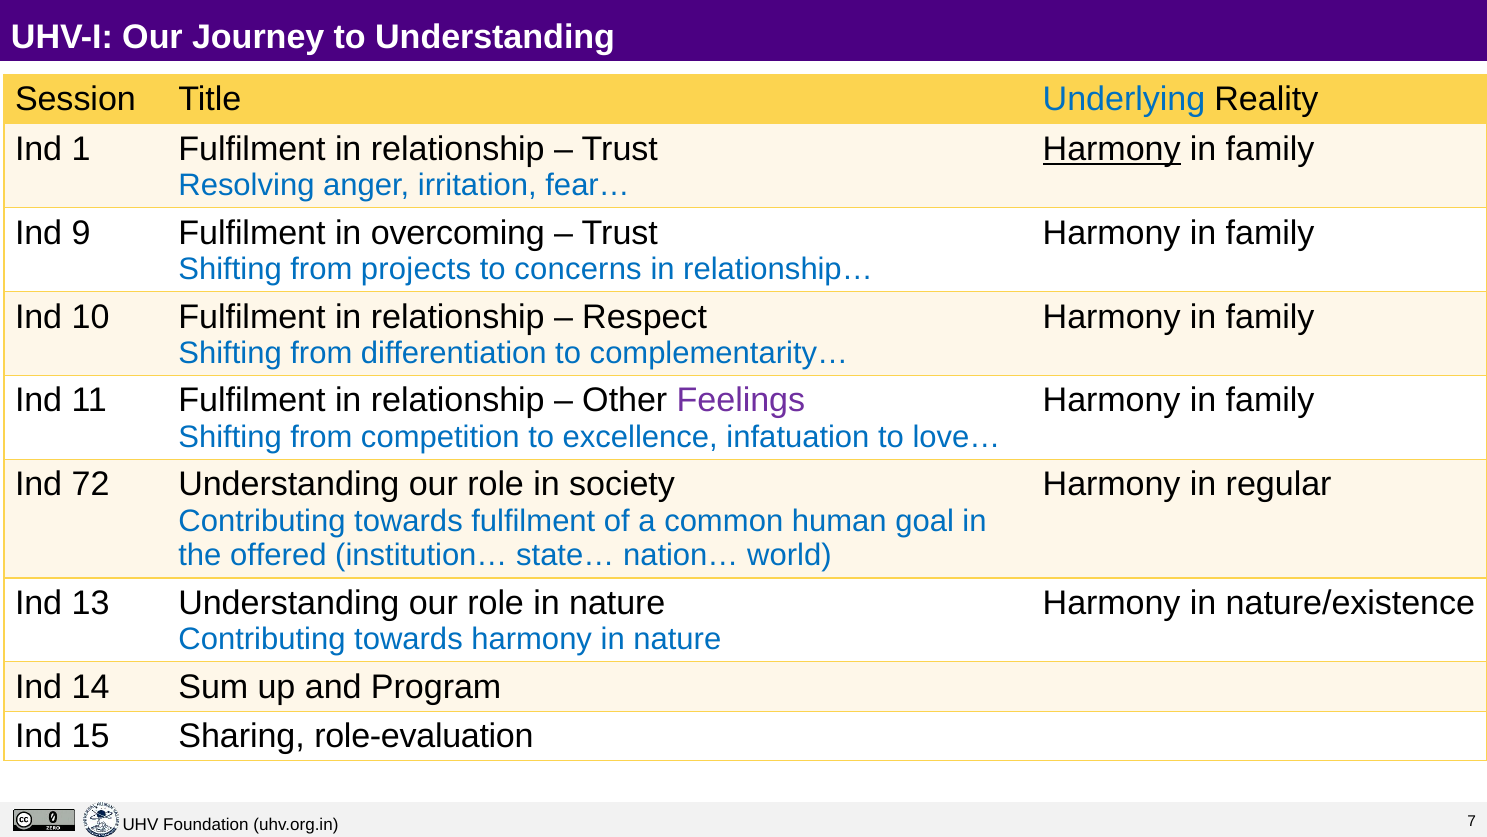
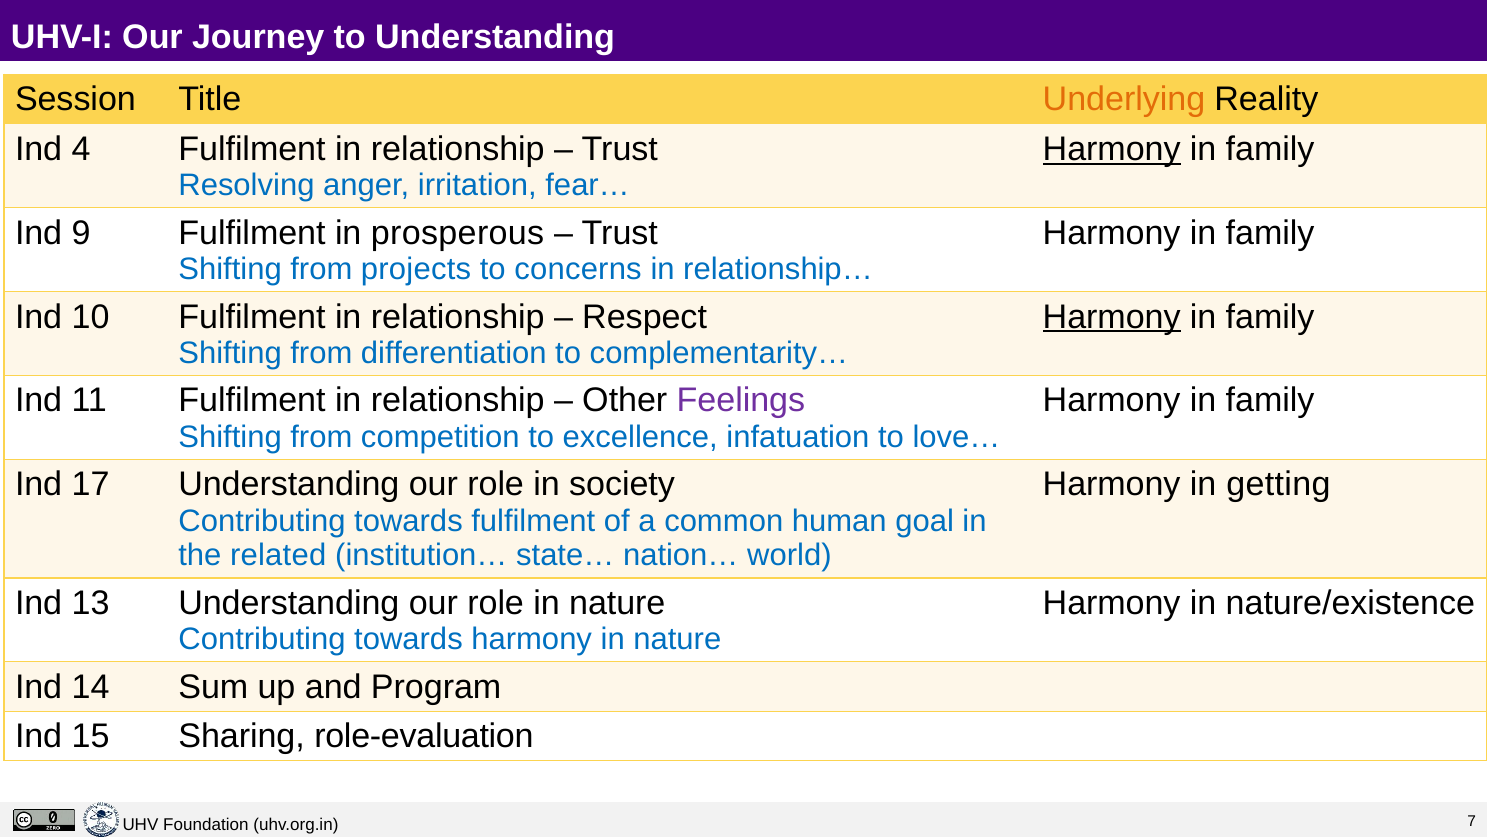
Underlying colour: blue -> orange
1: 1 -> 4
overcoming: overcoming -> prosperous
Harmony at (1112, 317) underline: none -> present
72: 72 -> 17
regular: regular -> getting
offered: offered -> related
